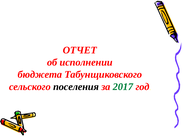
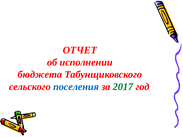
поселения colour: black -> blue
